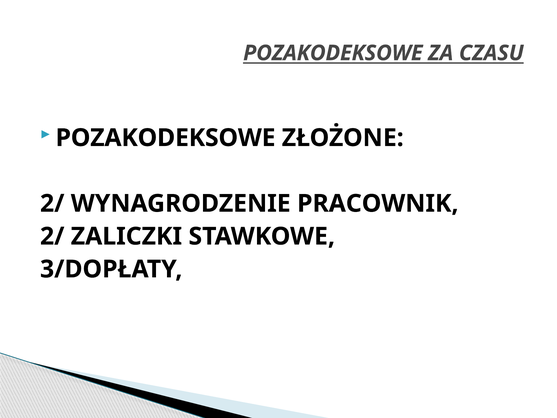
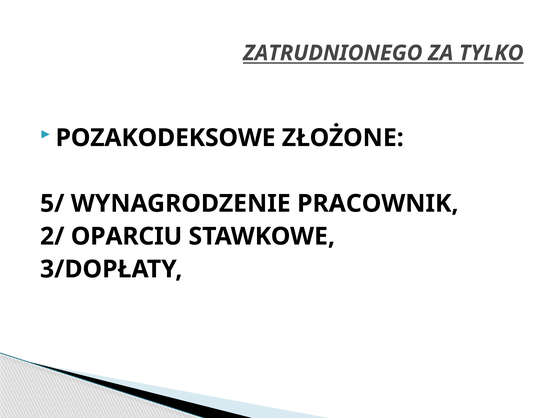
POZAKODEKSOWE at (333, 53): POZAKODEKSOWE -> ZATRUDNIONEGO
CZASU: CZASU -> TYLKO
2/ at (52, 203): 2/ -> 5/
ZALICZKI: ZALICZKI -> OPARCIU
